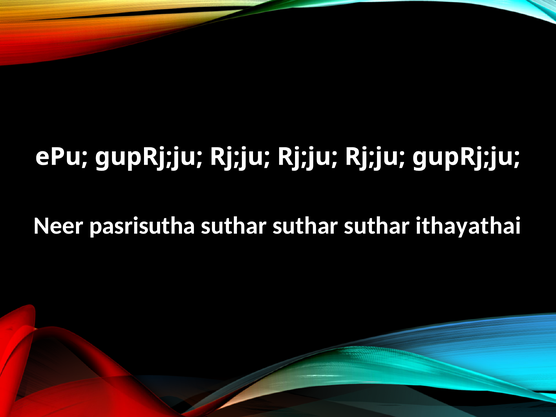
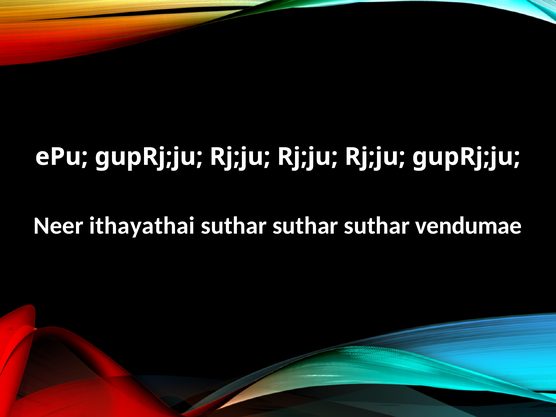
pasrisutha: pasrisutha -> ithayathai
ithayathai: ithayathai -> vendumae
